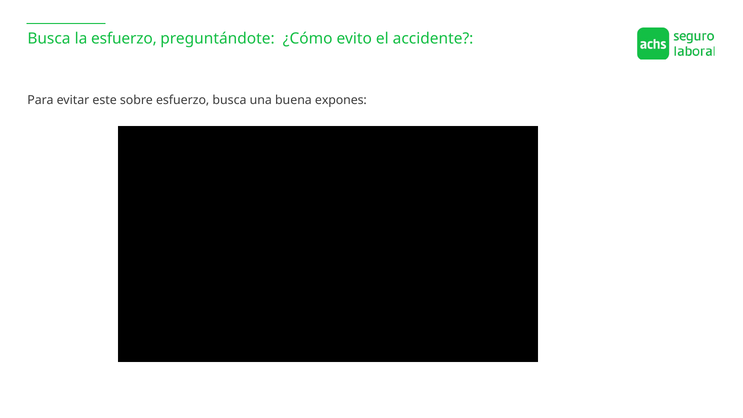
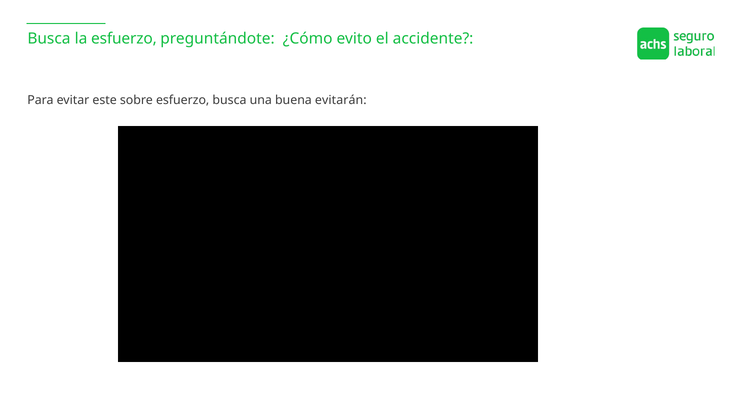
expones: expones -> evitarán
